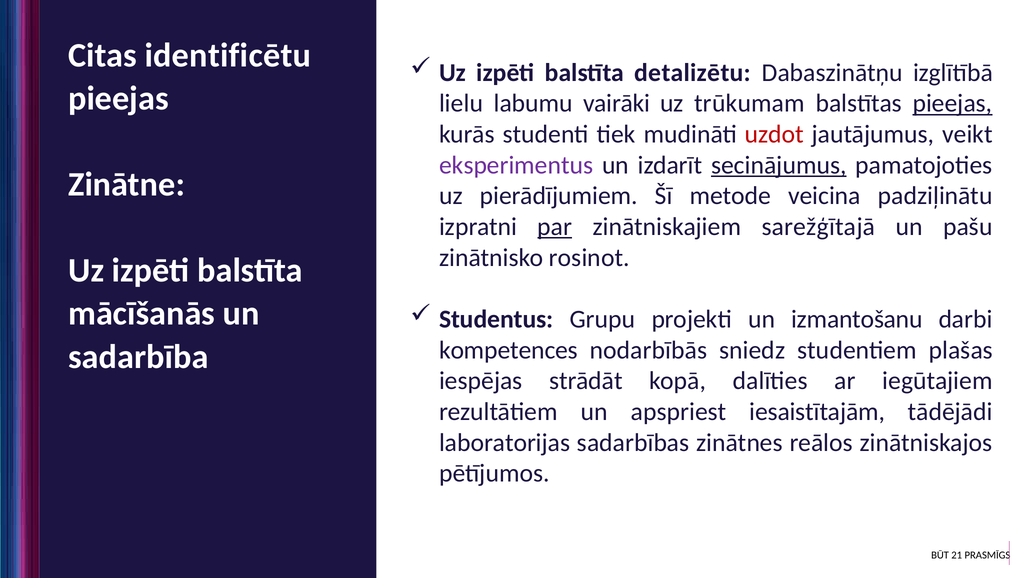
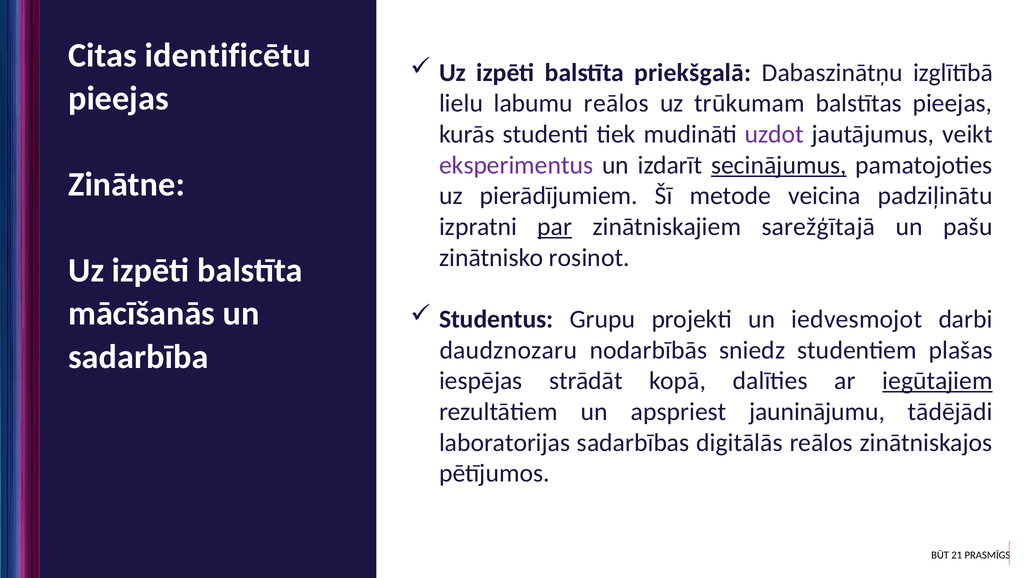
detalizētu: detalizētu -> priekšgalā
labumu vairāki: vairāki -> reālos
pieejas at (952, 104) underline: present -> none
uzdot colour: red -> purple
izmantošanu: izmantošanu -> iedvesmojot
kompetences: kompetences -> daudznozaru
iegūtajiem underline: none -> present
iesaistītajām: iesaistītajām -> jauninājumu
zinātnes: zinātnes -> digitālās
